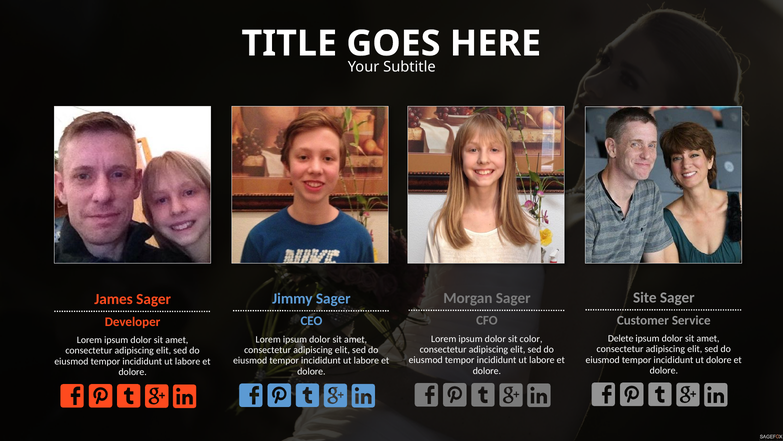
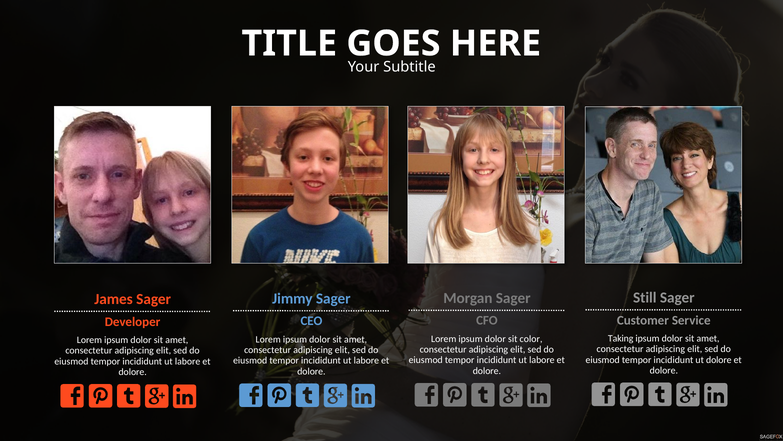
Site: Site -> Still
Delete: Delete -> Taking
